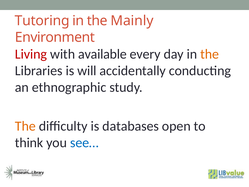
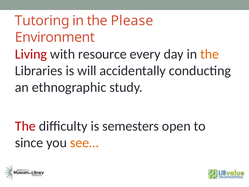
Mainly: Mainly -> Please
available: available -> resource
The at (25, 126) colour: orange -> red
databases: databases -> semesters
think: think -> since
see… colour: blue -> orange
